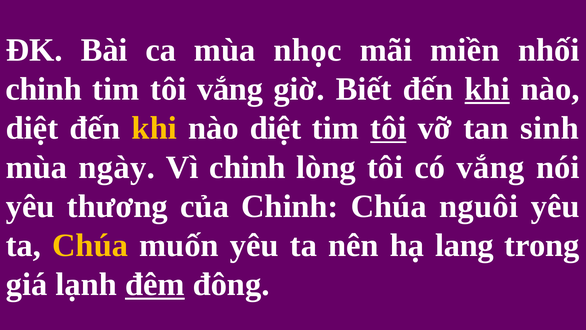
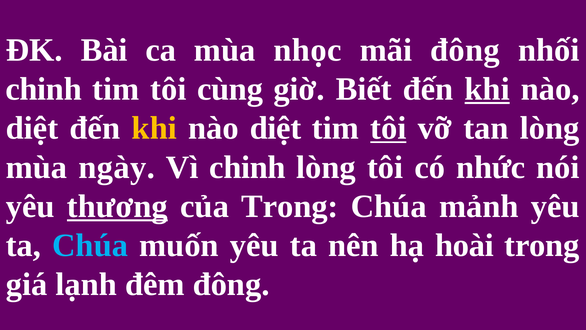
mãi miền: miền -> đông
tôi vắng: vắng -> cùng
tan sinh: sinh -> lòng
có vắng: vắng -> nhức
thương underline: none -> present
của Chinh: Chinh -> Trong
nguôi: nguôi -> mảnh
Chúa at (90, 245) colour: yellow -> light blue
lang: lang -> hoài
đêm underline: present -> none
